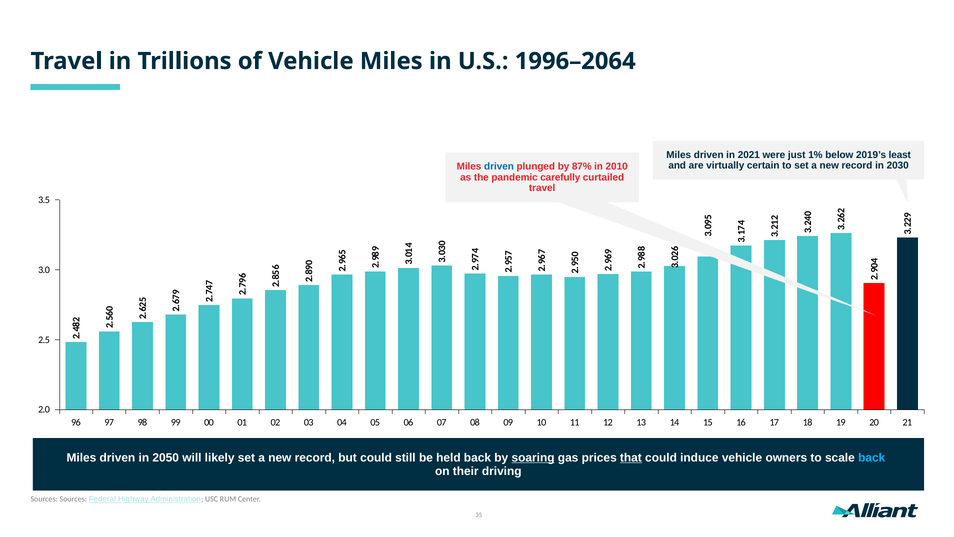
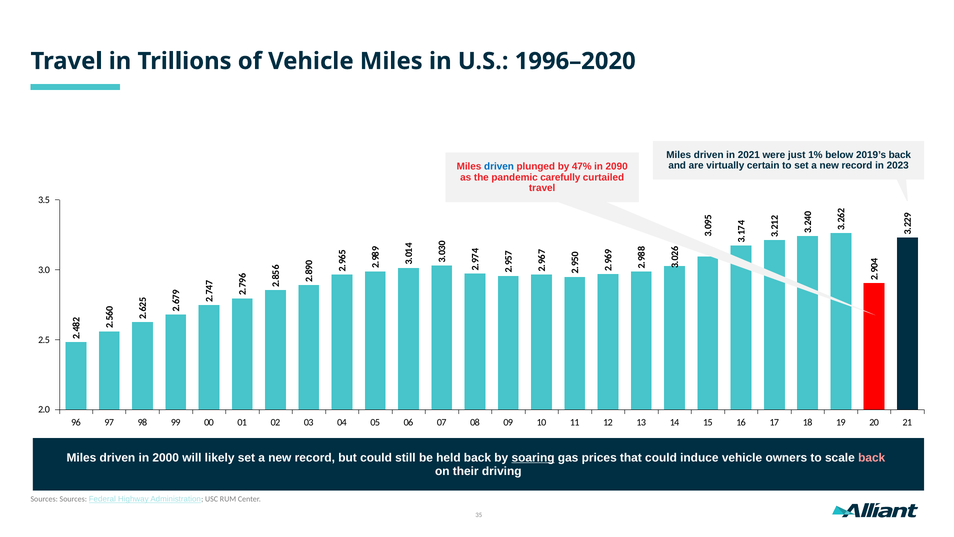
1996–2064: 1996–2064 -> 1996–2020
least at (900, 155): least -> back
2030: 2030 -> 2023
87%: 87% -> 47%
2010: 2010 -> 2090
2050: 2050 -> 2000
that underline: present -> none
back at (872, 457) colour: light blue -> pink
